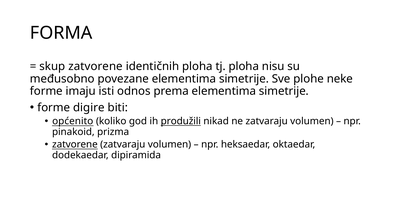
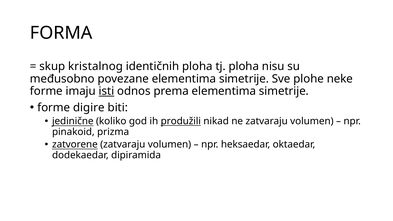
skup zatvorene: zatvorene -> kristalnog
isti underline: none -> present
općenito: općenito -> jedinične
